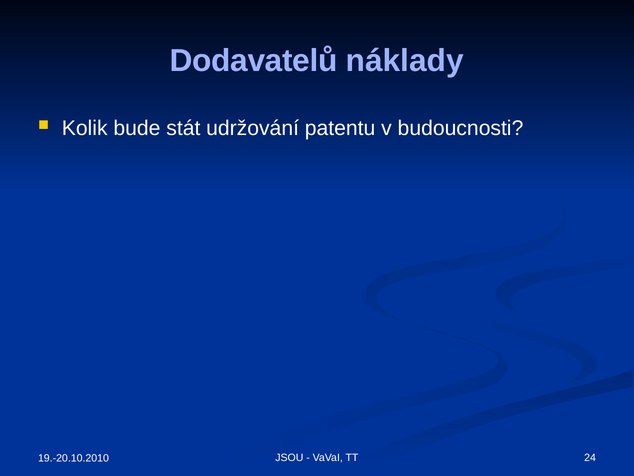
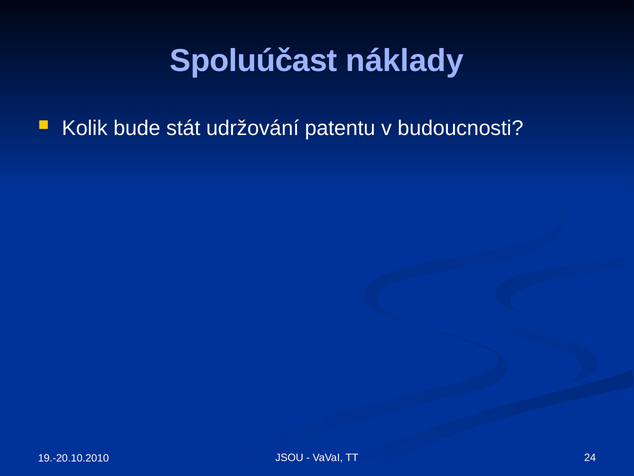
Dodavatelů: Dodavatelů -> Spoluúčast
